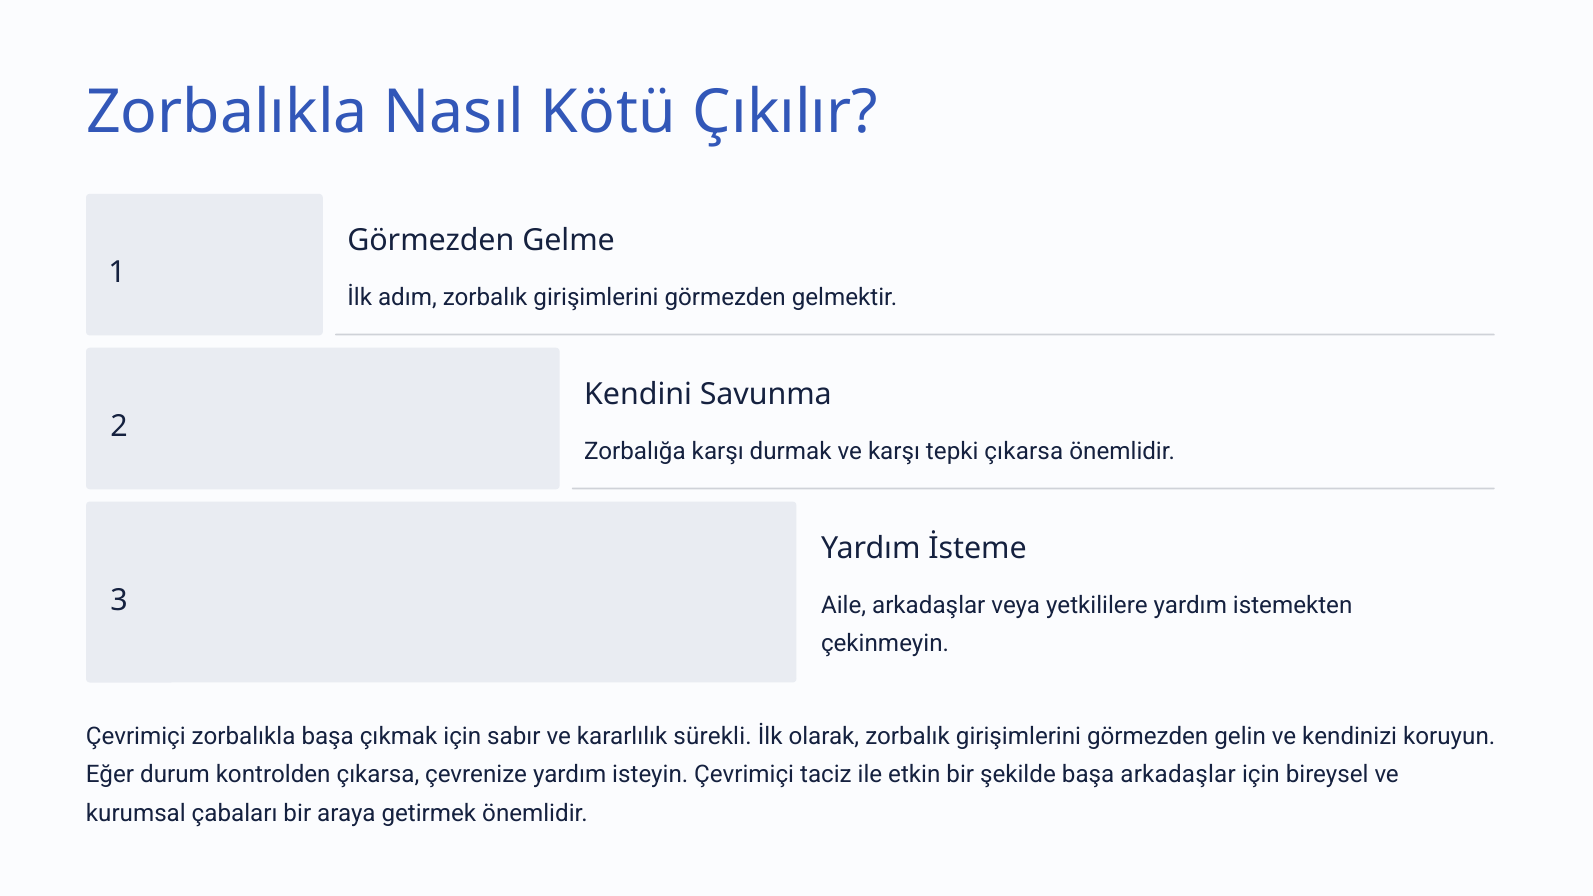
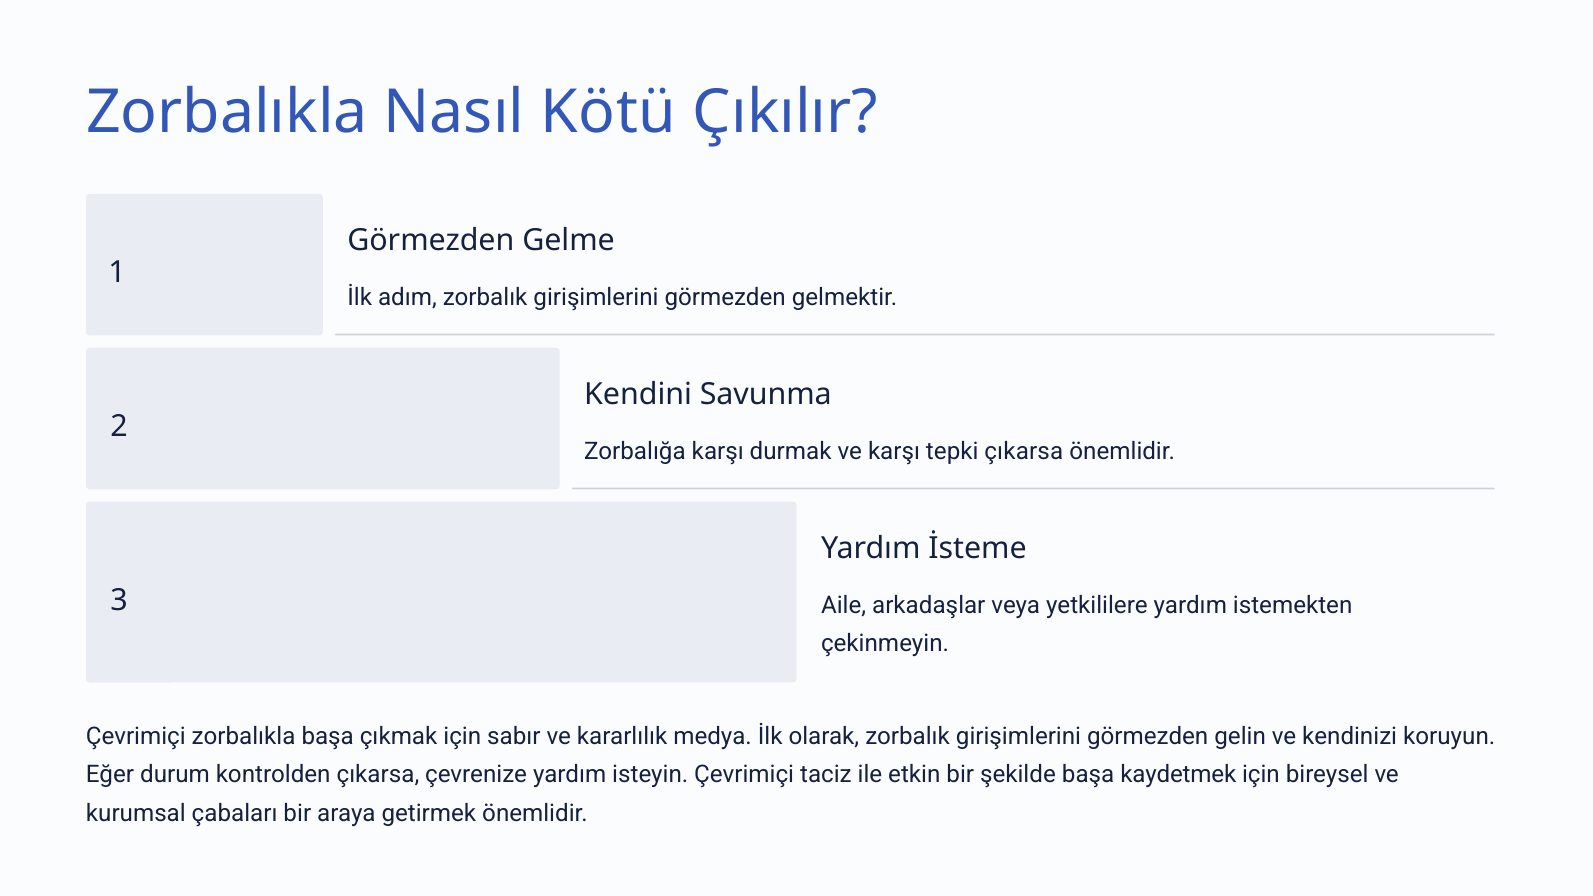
sürekli: sürekli -> medya
başa arkadaşlar: arkadaşlar -> kaydetmek
